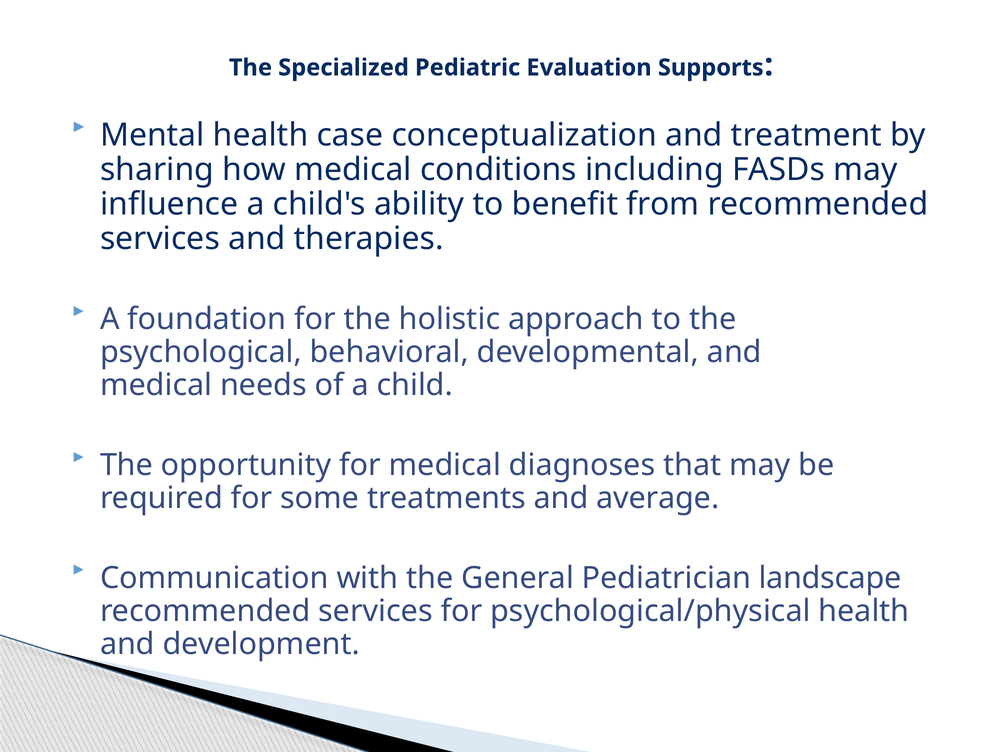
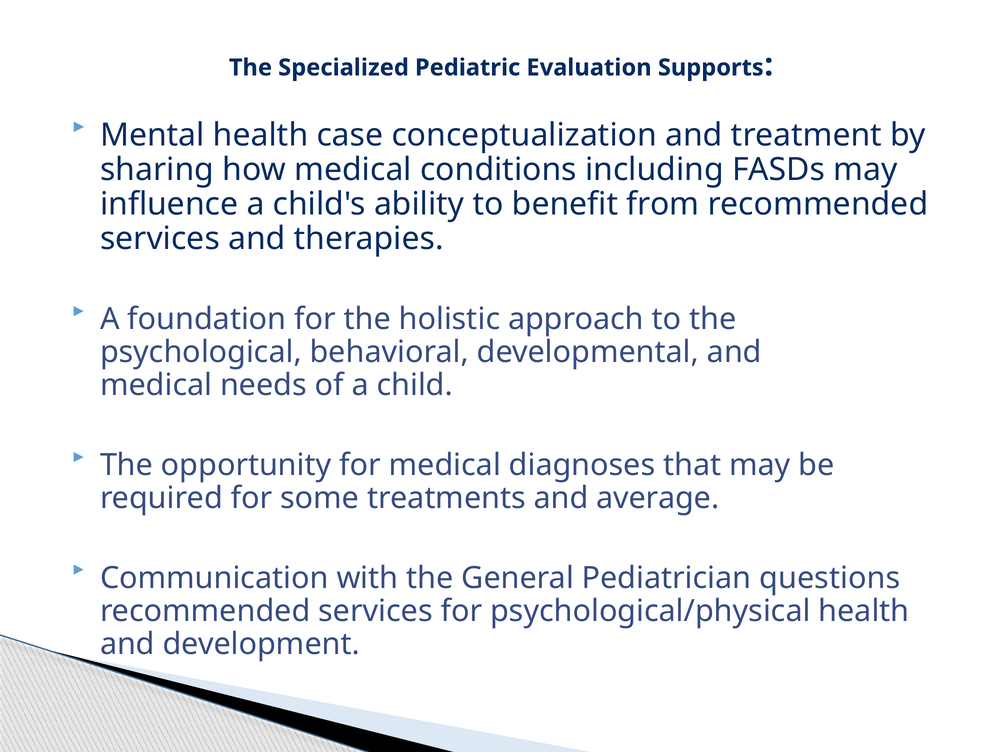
landscape: landscape -> questions
